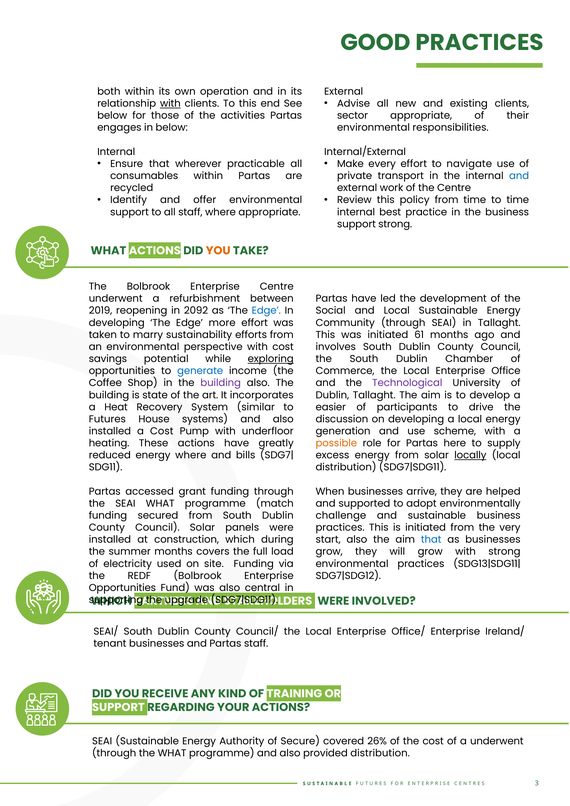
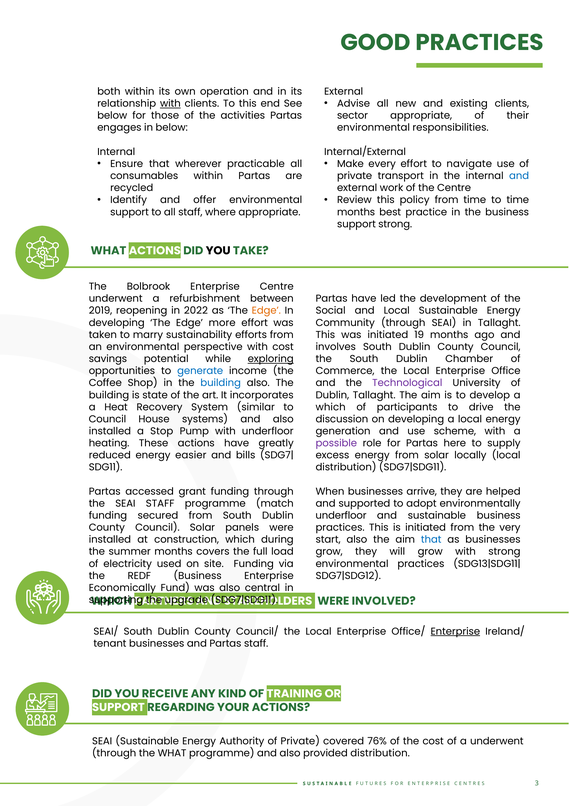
internal at (356, 212): internal -> months
YOU at (218, 251) colour: orange -> black
2092: 2092 -> 2022
Edge at (266, 311) colour: blue -> orange
61: 61 -> 19
building at (221, 383) colour: purple -> blue
easier at (331, 407): easier -> which
Futures at (107, 419): Futures -> Council
a Cost: Cost -> Stop
possible colour: orange -> purple
energy where: where -> easier
locally underline: present -> none
SEAI WHAT: WHAT -> STAFF
challenge at (341, 516): challenge -> underfloor
REDF Bolbrook: Bolbrook -> Business
Opportunities at (122, 588): Opportunities -> Economically
Enterprise at (455, 631) underline: none -> present
Authority of Secure: Secure -> Private
26%: 26% -> 76%
